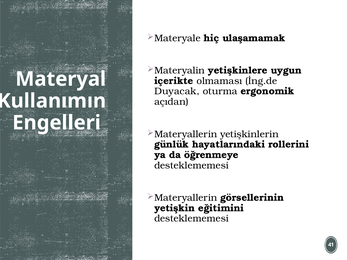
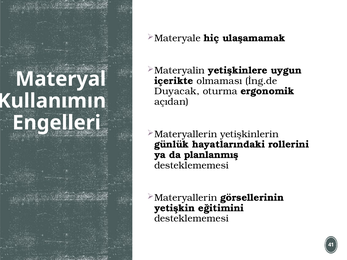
öğrenmeye: öğrenmeye -> planlanmış
